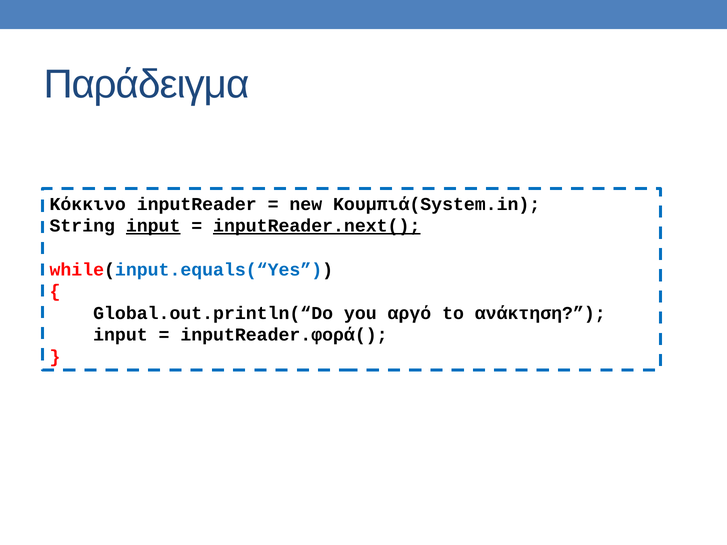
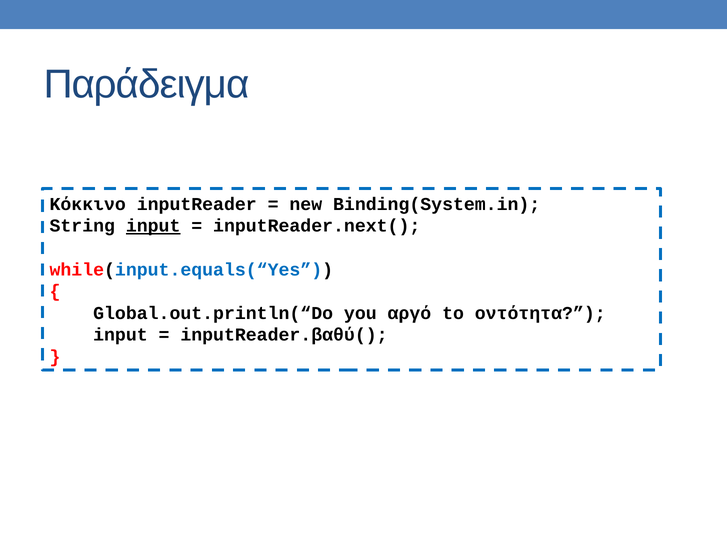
Κουμπιά(System.in: Κουμπιά(System.in -> Binding(System.in
inputReader.next( underline: present -> none
ανάκτηση: ανάκτηση -> οντότητα
inputReader.φορά(: inputReader.φορά( -> inputReader.βαθύ(
